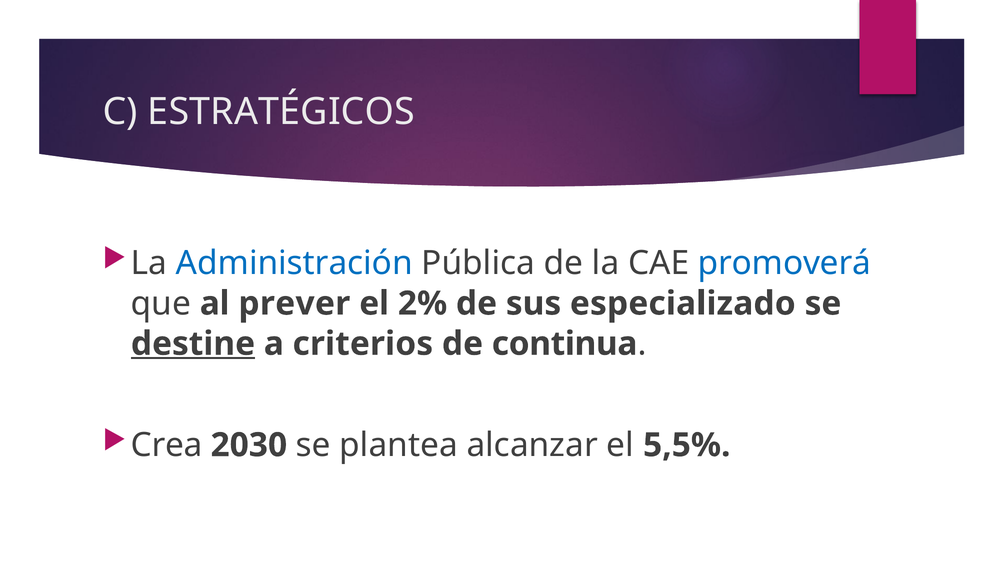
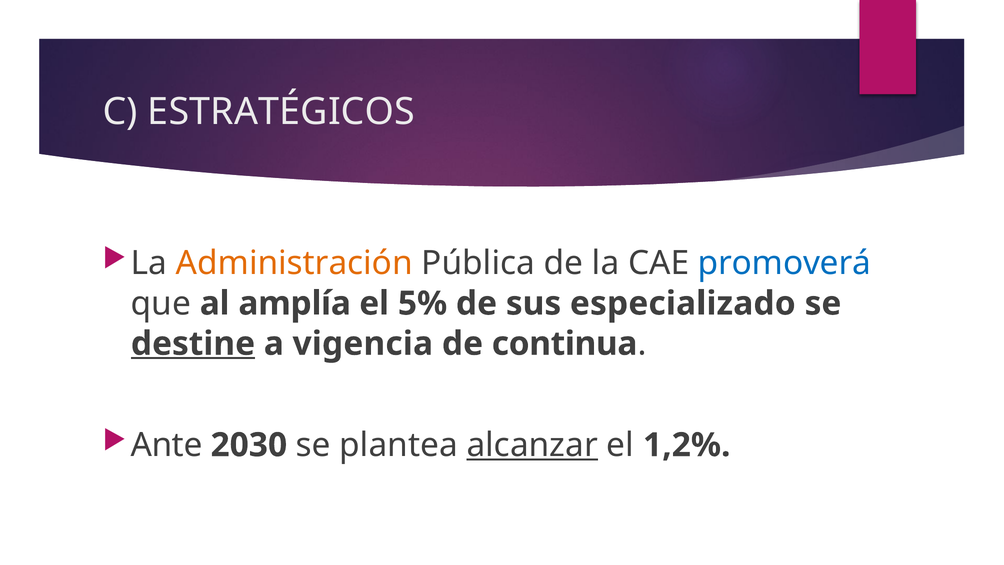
Administración colour: blue -> orange
prever: prever -> amplía
2%: 2% -> 5%
criterios: criterios -> vigencia
Crea: Crea -> Ante
alcanzar underline: none -> present
5,5%: 5,5% -> 1,2%
